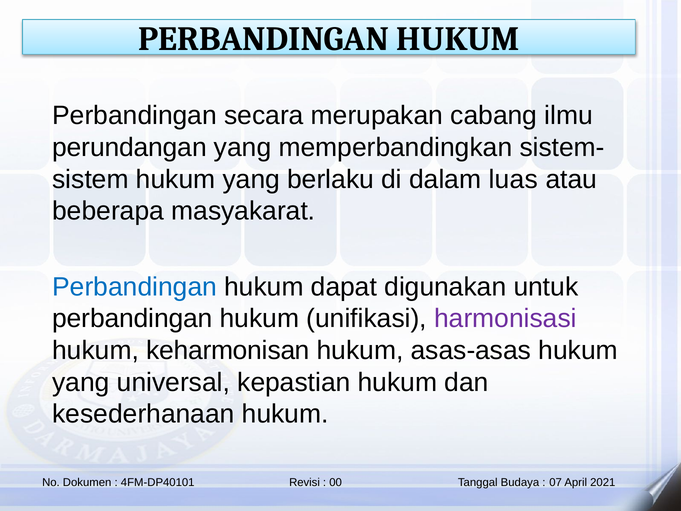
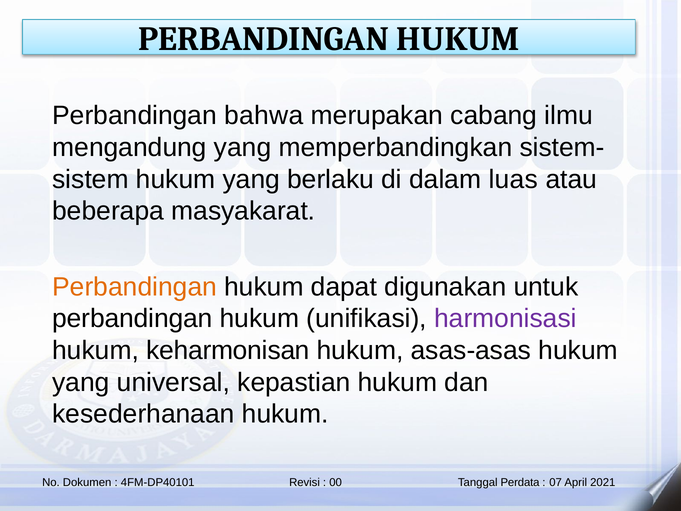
secara: secara -> bahwa
perundangan: perundangan -> mengandung
Perbandingan at (135, 287) colour: blue -> orange
Budaya: Budaya -> Perdata
